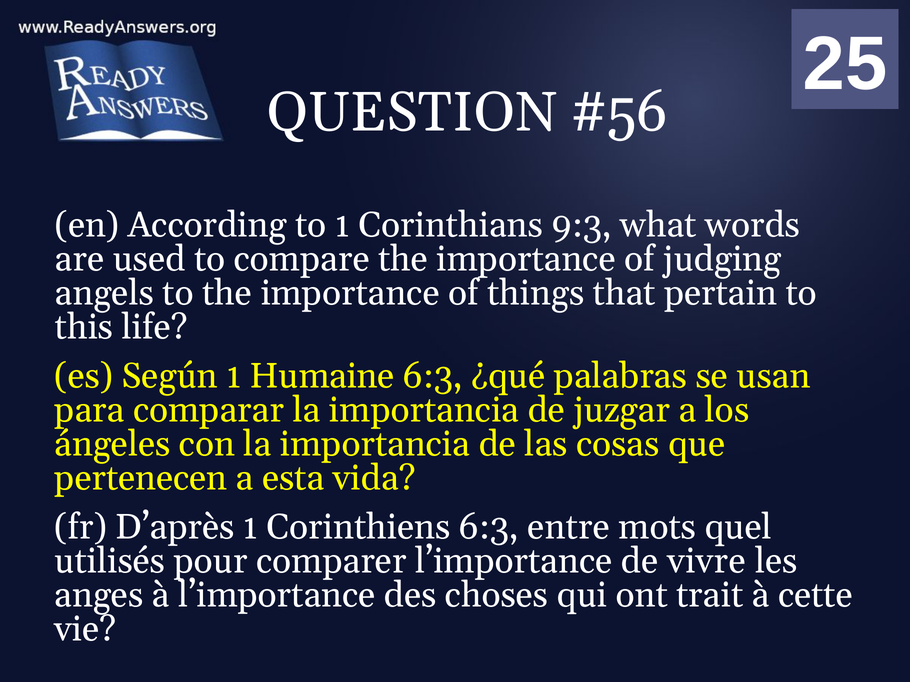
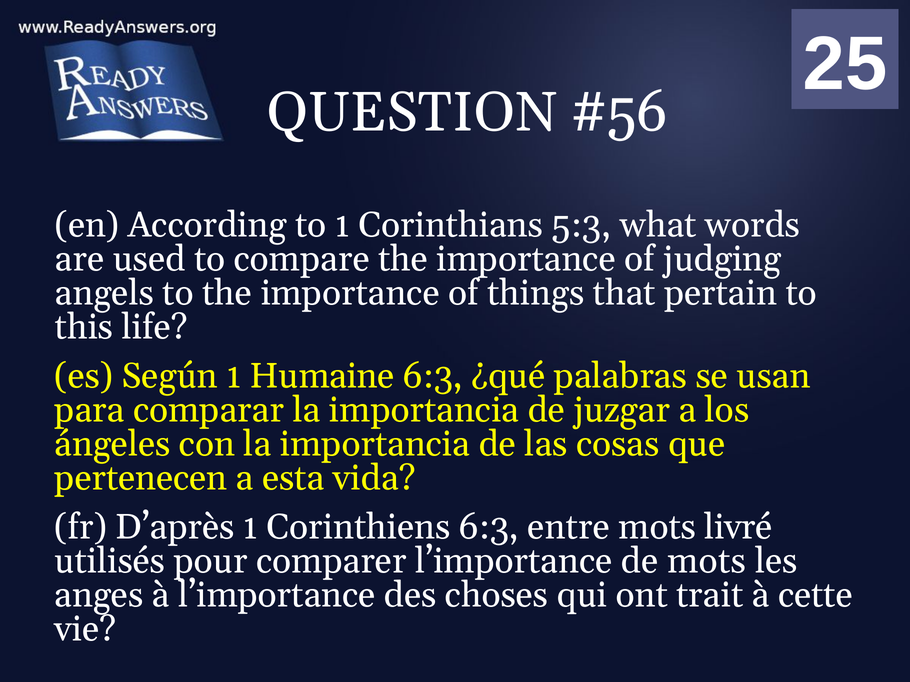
9:3: 9:3 -> 5:3
quel: quel -> livré
de vivre: vivre -> mots
